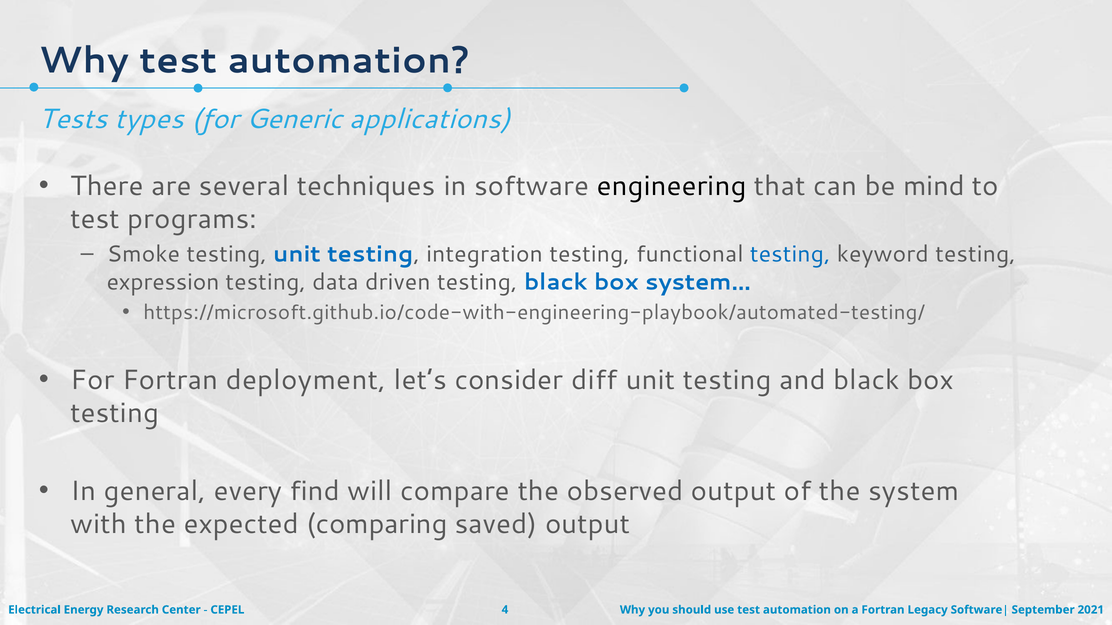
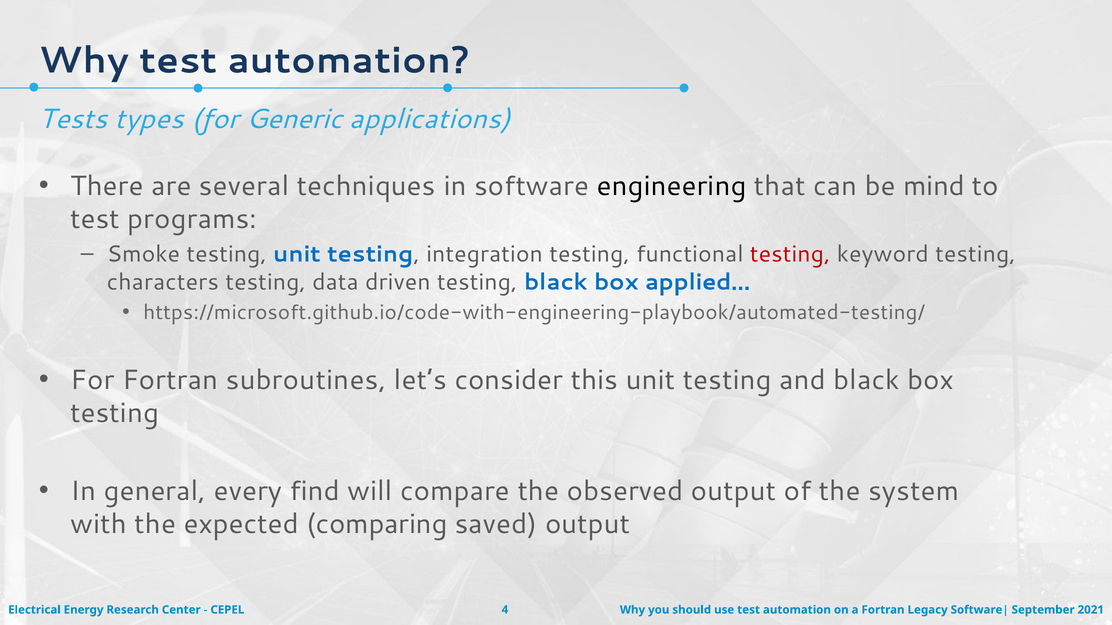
testing at (790, 254) colour: blue -> red
expression: expression -> characters
system…: system… -> applied…
deployment: deployment -> subroutines
diff: diff -> this
